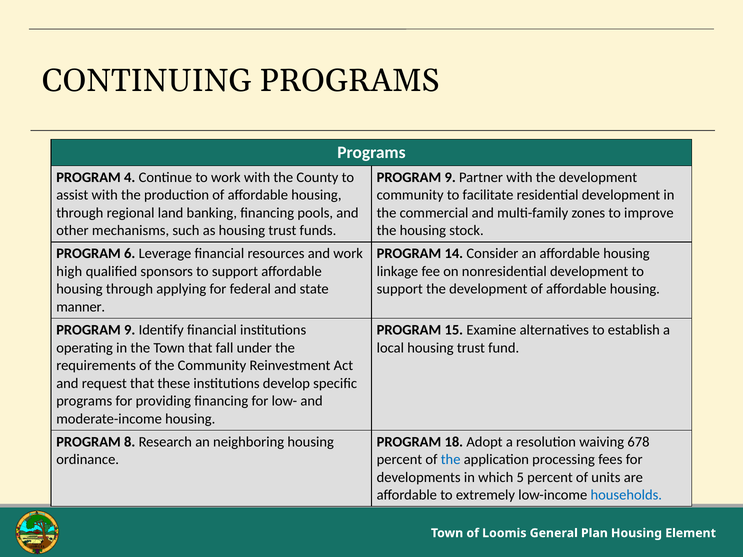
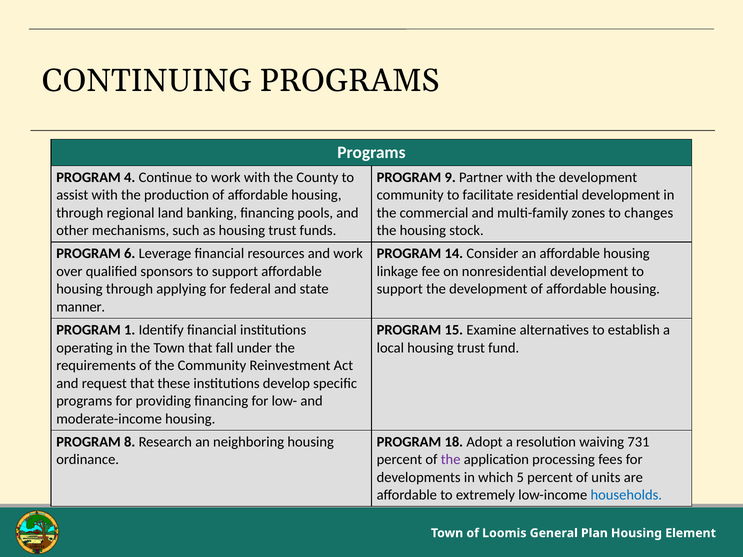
improve: improve -> changes
high: high -> over
9 at (130, 330): 9 -> 1
678: 678 -> 731
the at (451, 460) colour: blue -> purple
